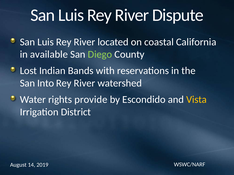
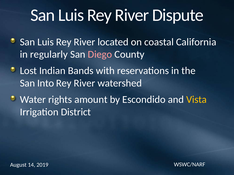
available: available -> regularly
Diego colour: light green -> pink
provide: provide -> amount
